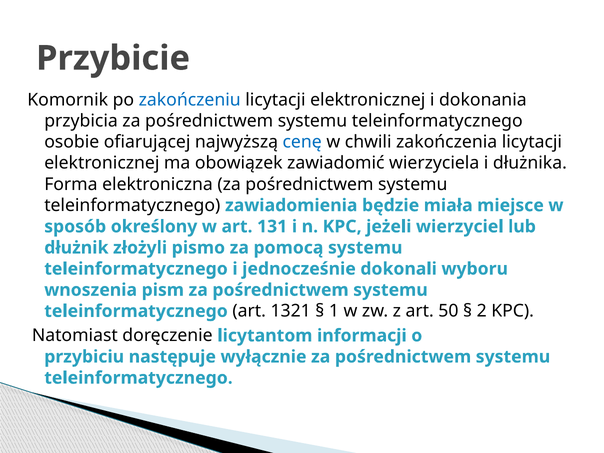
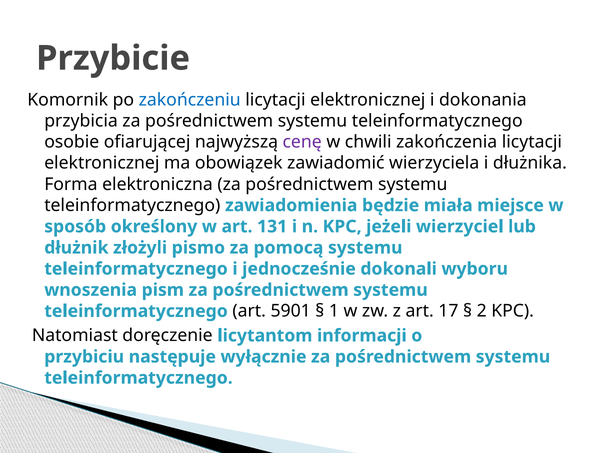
cenę colour: blue -> purple
1321: 1321 -> 5901
50: 50 -> 17
